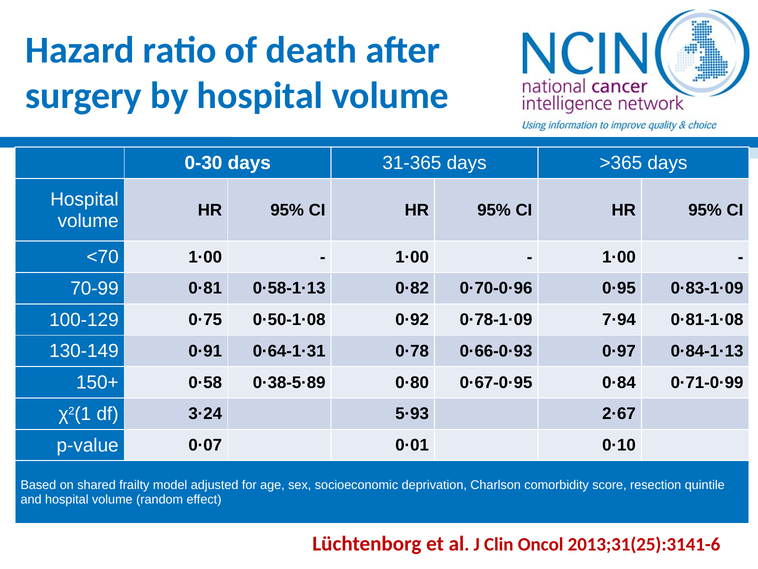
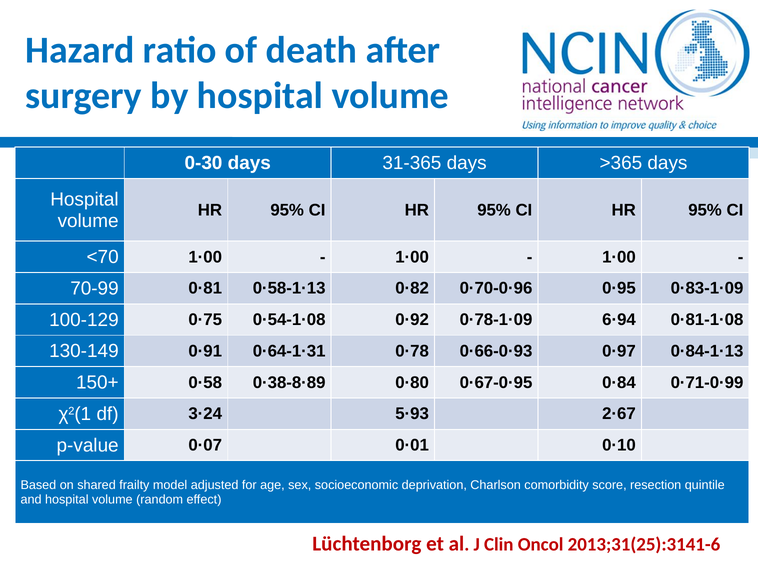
0·50-1·08: 0·50-1·08 -> 0·54-1·08
7·94: 7·94 -> 6·94
0·38-5·89: 0·38-5·89 -> 0·38-8·89
